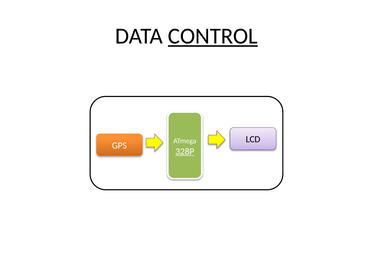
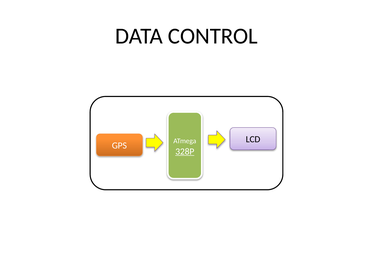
CONTROL underline: present -> none
